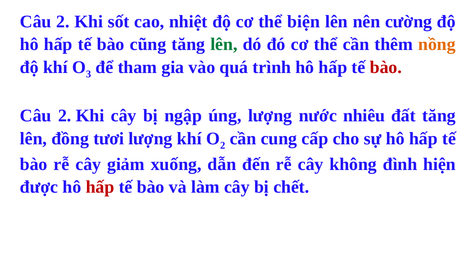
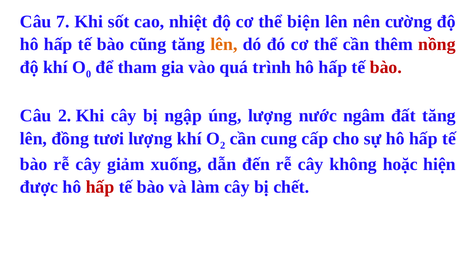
2 at (63, 21): 2 -> 7
lên at (224, 44) colour: green -> orange
nồng colour: orange -> red
3: 3 -> 0
nhiêu: nhiêu -> ngâm
đình: đình -> hoặc
